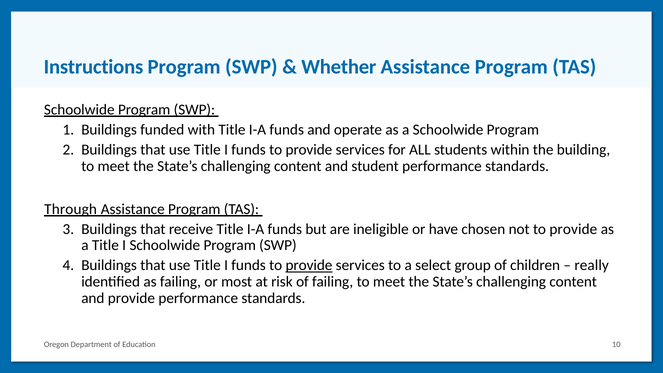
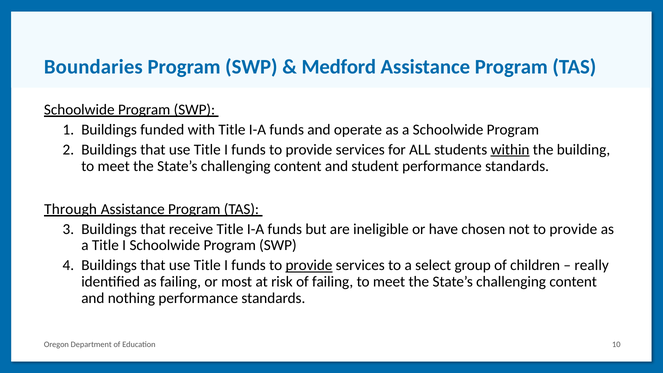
Instructions: Instructions -> Boundaries
Whether: Whether -> Medford
within underline: none -> present
and provide: provide -> nothing
